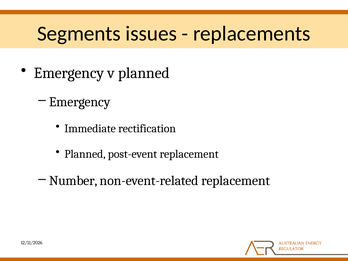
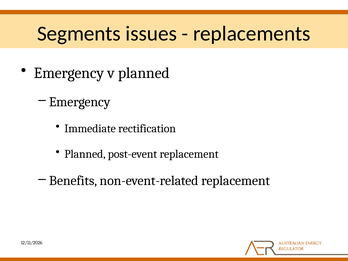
Number: Number -> Benefits
